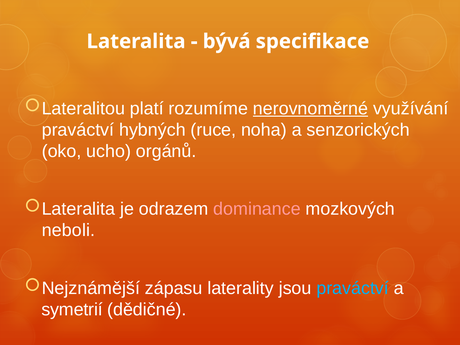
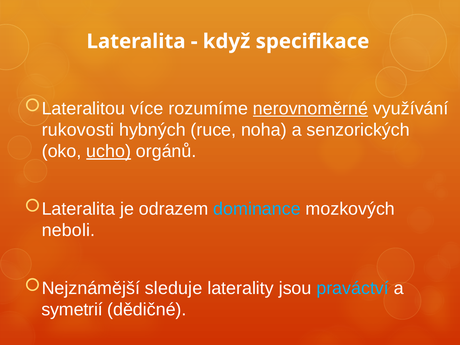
bývá: bývá -> když
platí: platí -> více
praváctví at (78, 130): praváctví -> rukovosti
ucho underline: none -> present
dominance colour: pink -> light blue
zápasu: zápasu -> sleduje
